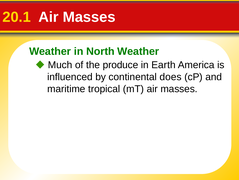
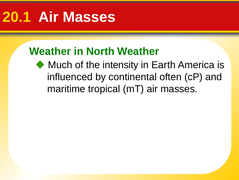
produce: produce -> intensity
does: does -> often
